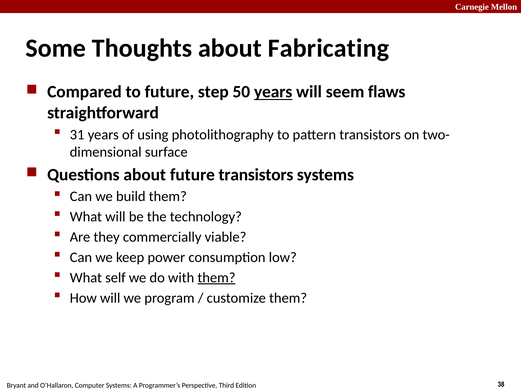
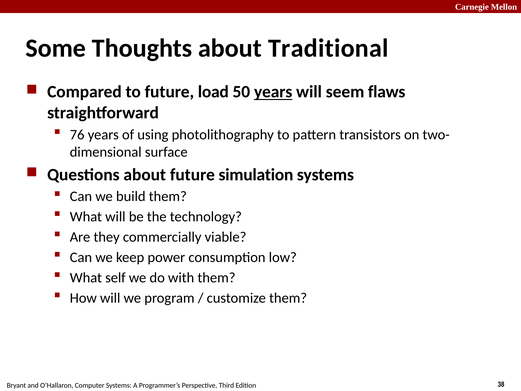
Fabricating: Fabricating -> Traditional
step: step -> load
31: 31 -> 76
future transistors: transistors -> simulation
them at (217, 277) underline: present -> none
